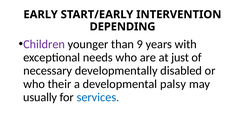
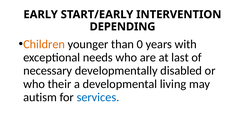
Children colour: purple -> orange
9: 9 -> 0
just: just -> last
palsy: palsy -> living
usually: usually -> autism
